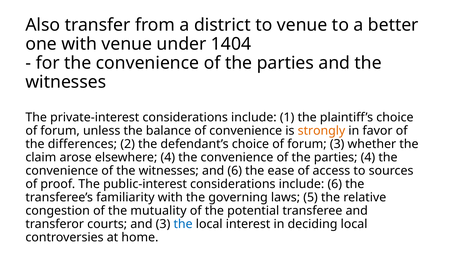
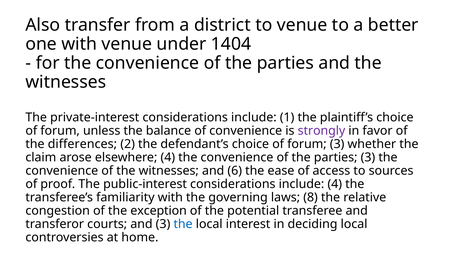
strongly colour: orange -> purple
parties 4: 4 -> 3
include 6: 6 -> 4
5: 5 -> 8
mutuality: mutuality -> exception
